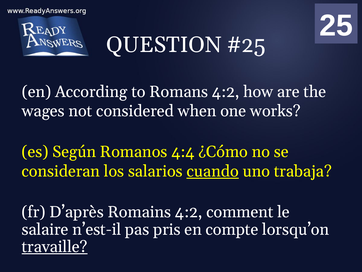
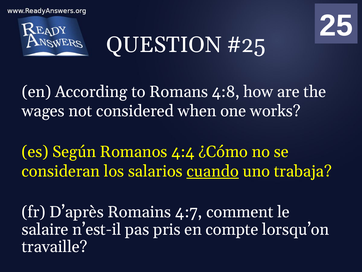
Romans 4:2: 4:2 -> 4:8
Romains 4:2: 4:2 -> 4:7
travaille underline: present -> none
